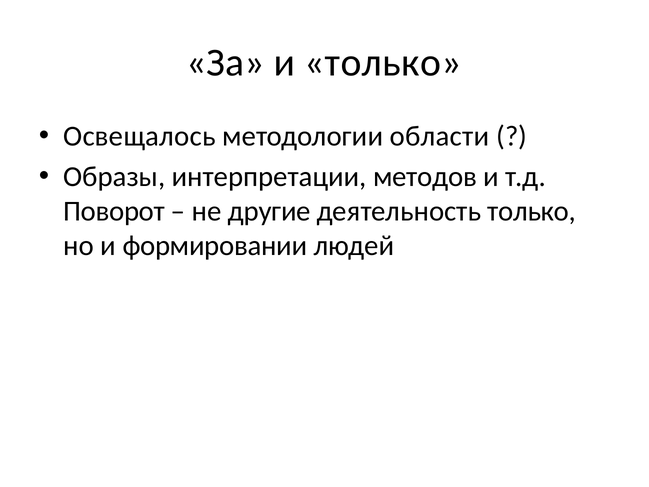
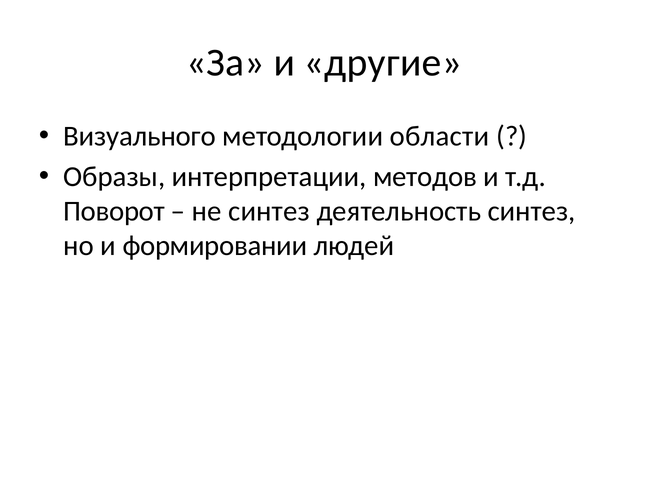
и только: только -> другие
Освещалось: Освещалось -> Визуального
не другие: другие -> синтез
деятельность только: только -> синтез
